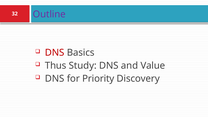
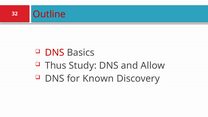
Outline colour: purple -> red
Value: Value -> Allow
Priority: Priority -> Known
